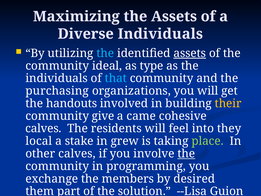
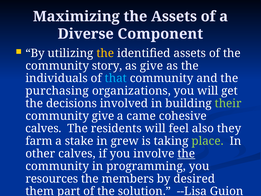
Diverse Individuals: Individuals -> Component
the at (105, 53) colour: light blue -> yellow
assets at (190, 53) underline: present -> none
ideal: ideal -> story
as type: type -> give
handouts: handouts -> decisions
their colour: yellow -> light green
into: into -> also
local: local -> farm
exchange: exchange -> resources
